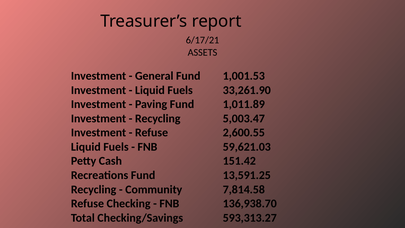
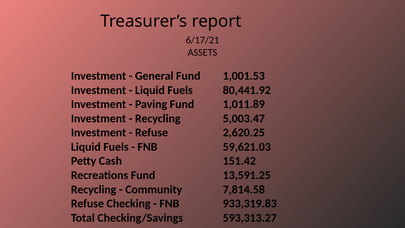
33,261.90: 33,261.90 -> 80,441.92
2,600.55: 2,600.55 -> 2,620.25
136,938.70: 136,938.70 -> 933,319.83
